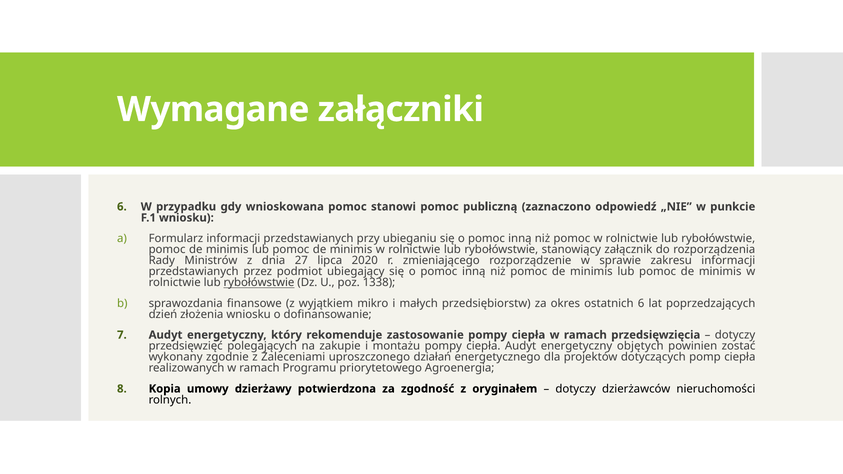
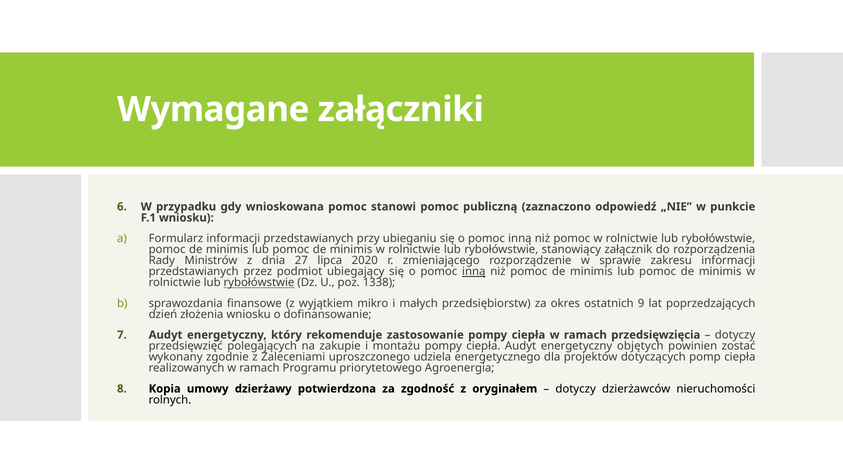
inną at (474, 272) underline: none -> present
ostatnich 6: 6 -> 9
działań: działań -> udziela
